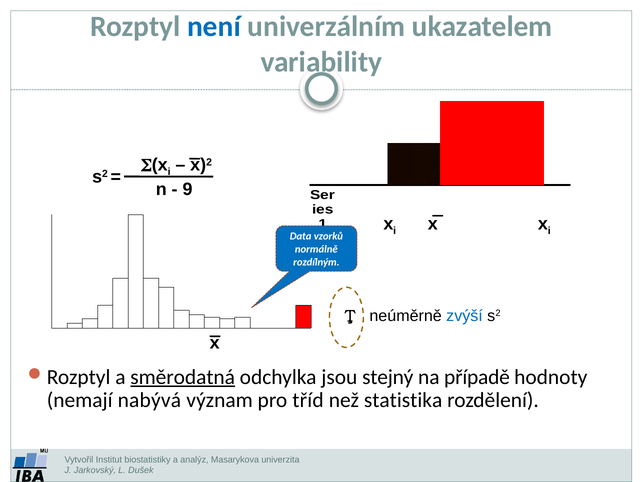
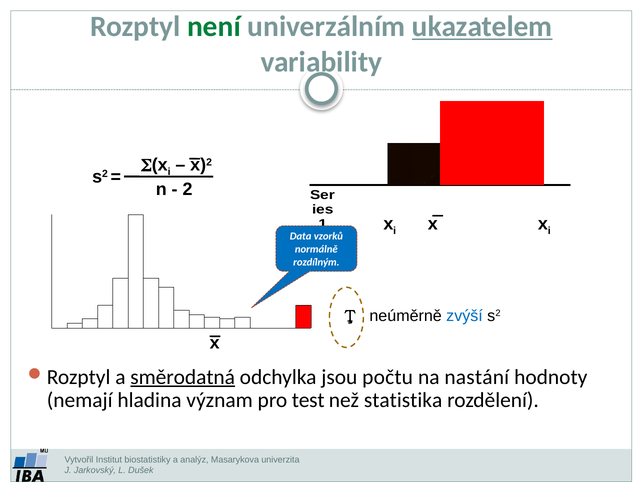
není colour: blue -> green
ukazatelem underline: none -> present
9: 9 -> 2
stejný: stejný -> počtu
případě: případě -> nastání
nabývá: nabývá -> hladina
tříd: tříd -> test
